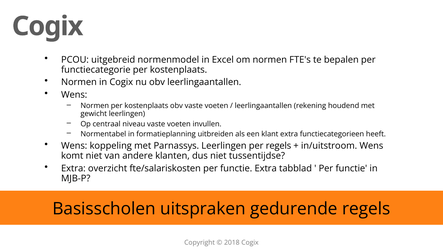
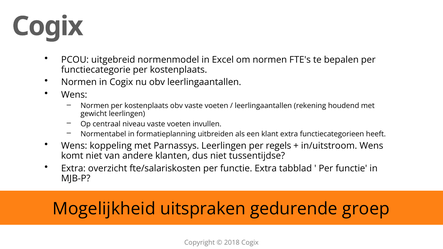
Basisscholen: Basisscholen -> Mogelijkheid
gedurende regels: regels -> groep
